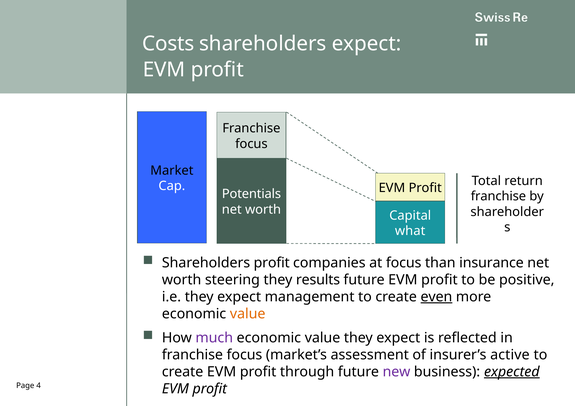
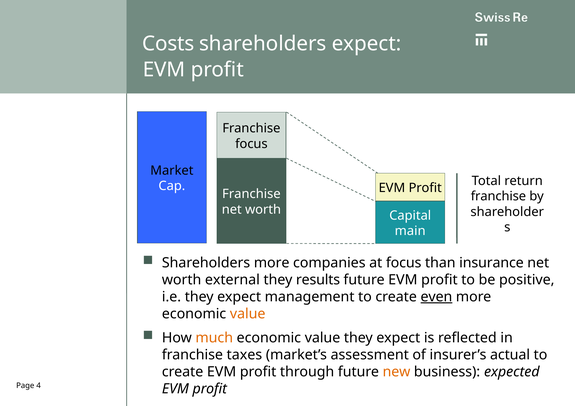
Potentials at (251, 194): Potentials -> Franchise
what: what -> main
Shareholders profit: profit -> more
steering: steering -> external
much colour: purple -> orange
focus at (244, 355): focus -> taxes
active: active -> actual
new colour: purple -> orange
expected underline: present -> none
